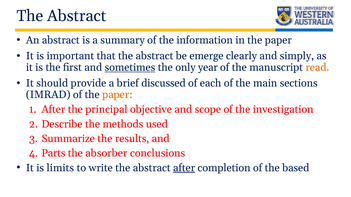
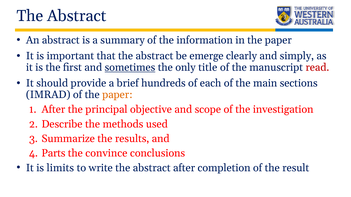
year: year -> title
read colour: orange -> red
discussed: discussed -> hundreds
absorber: absorber -> convince
after at (184, 168) underline: present -> none
based: based -> result
